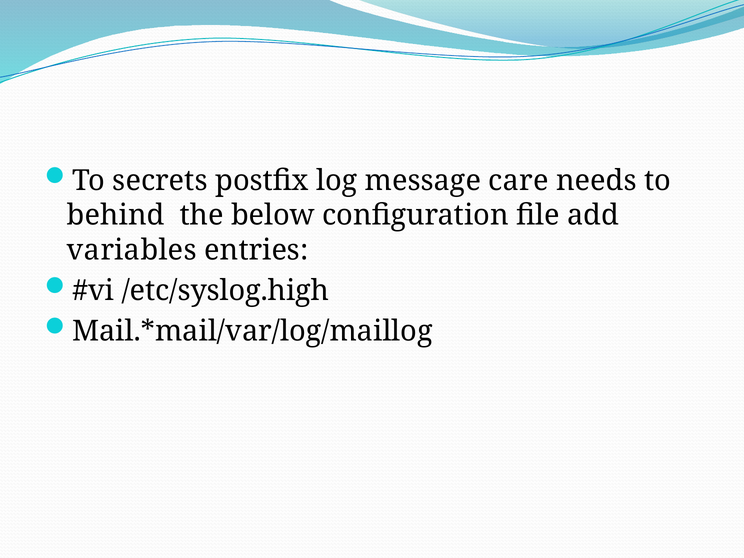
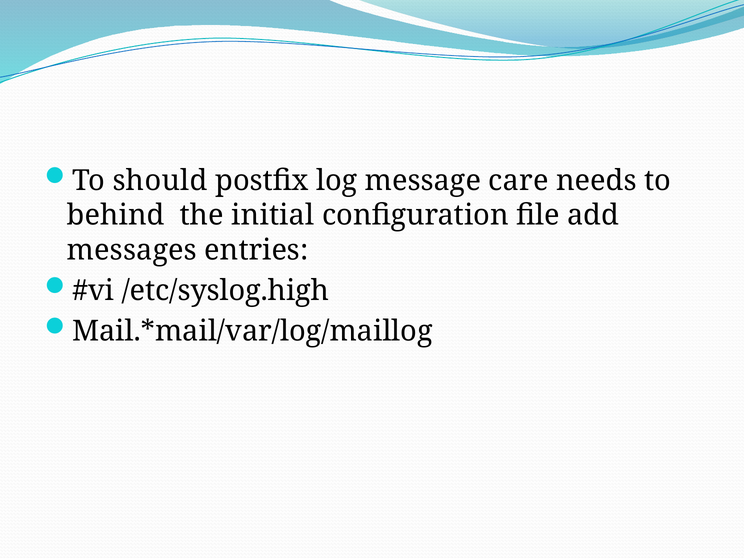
secrets: secrets -> should
below: below -> initial
variables: variables -> messages
